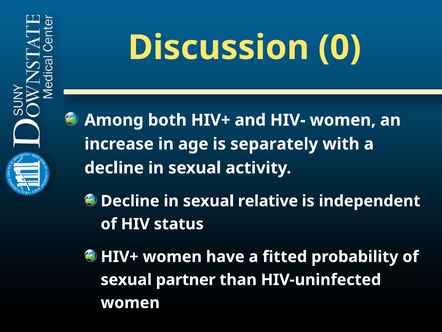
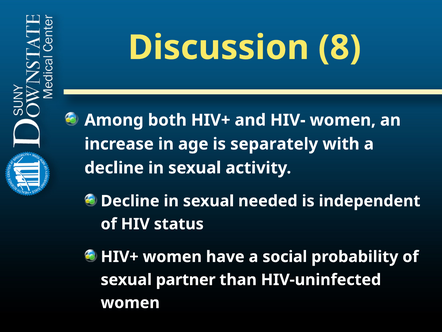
0: 0 -> 8
relative: relative -> needed
fitted: fitted -> social
